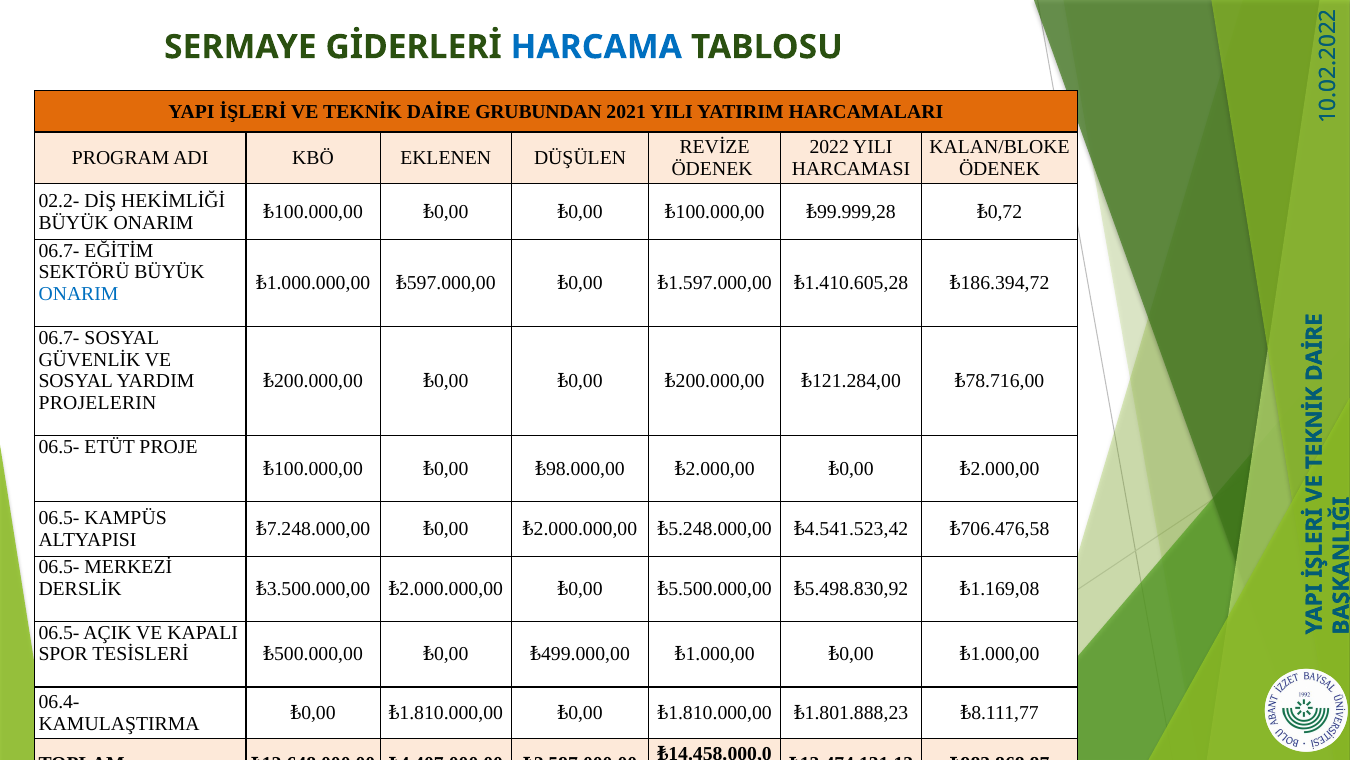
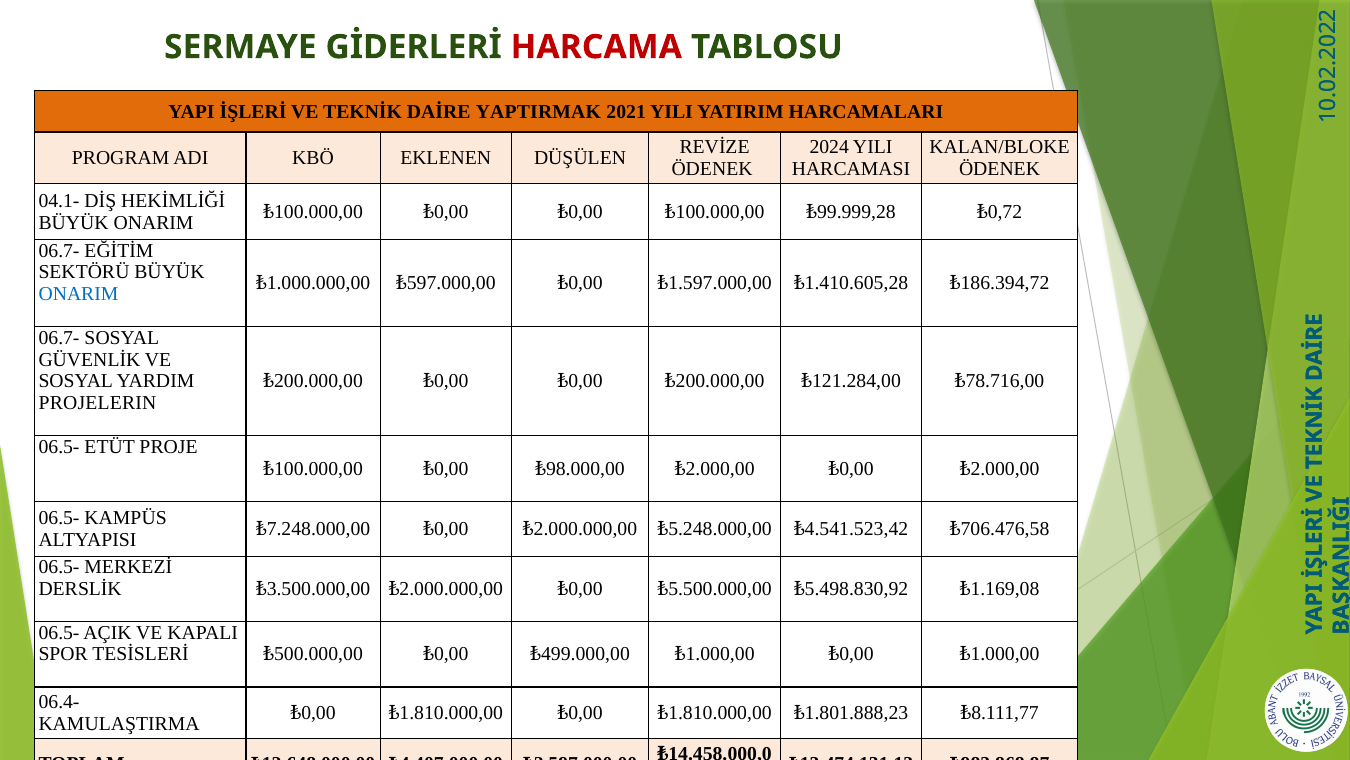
HARCAMA colour: blue -> red
GRUBUNDAN: GRUBUNDAN -> YAPTIRMAK
2022: 2022 -> 2024
02.2-: 02.2- -> 04.1-
